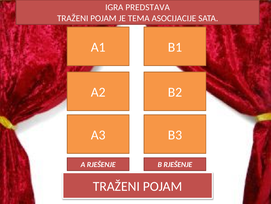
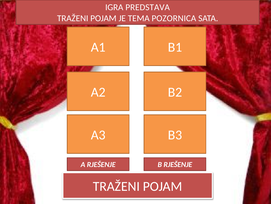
TEMA ASOCIJACIJE: ASOCIJACIJE -> POZORNICA
